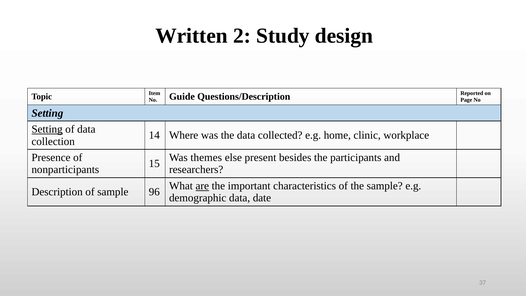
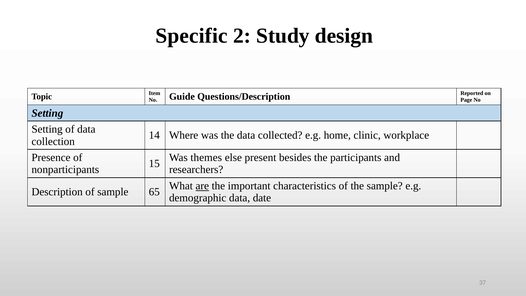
Written: Written -> Specific
Setting at (47, 129) underline: present -> none
96: 96 -> 65
